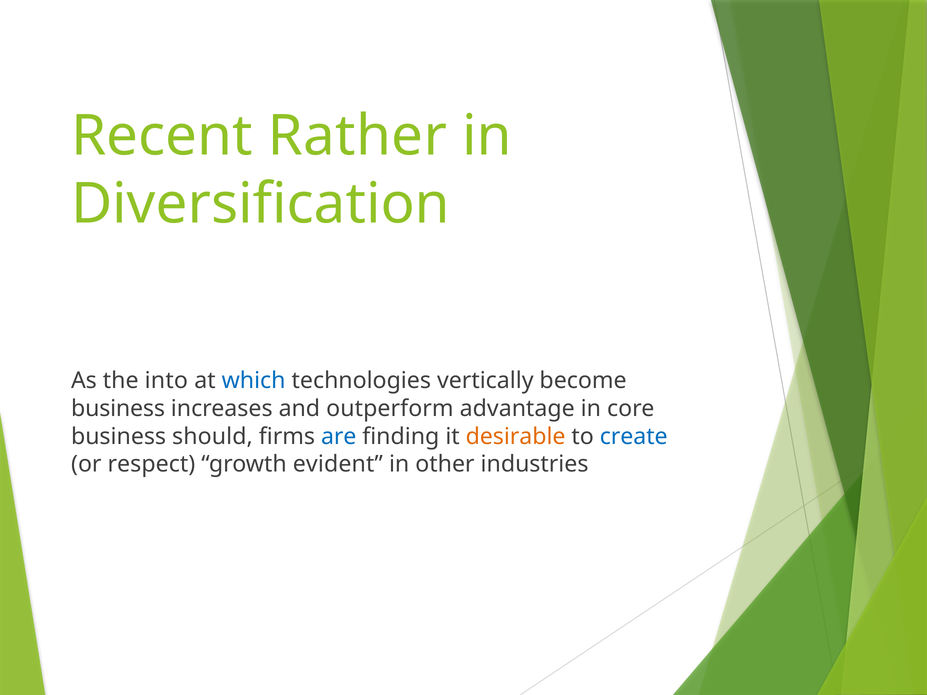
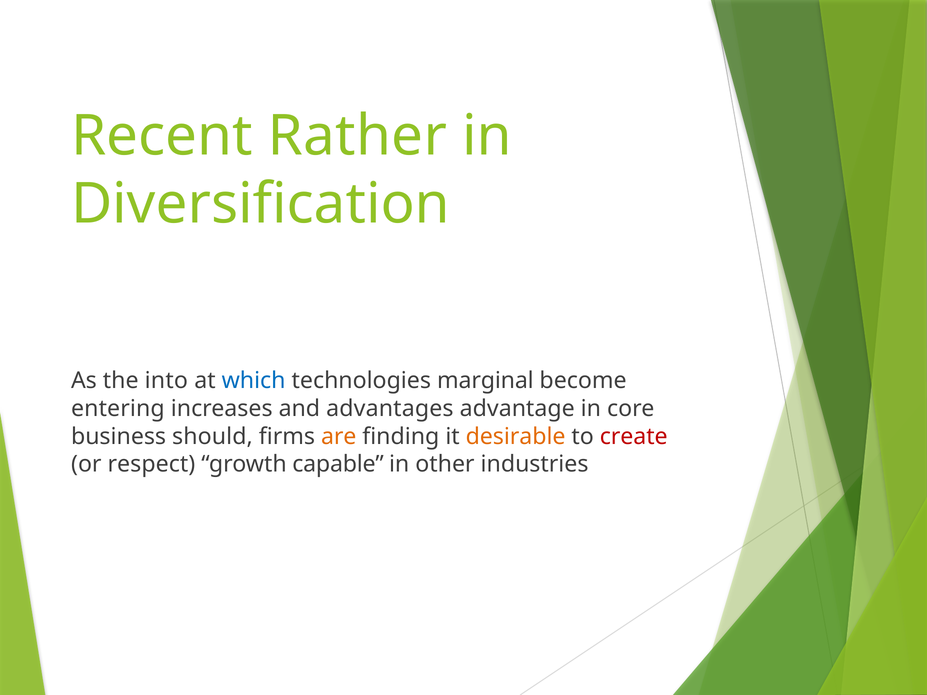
vertically: vertically -> marginal
business at (118, 409): business -> entering
outperform: outperform -> advantages
are colour: blue -> orange
create colour: blue -> red
evident: evident -> capable
